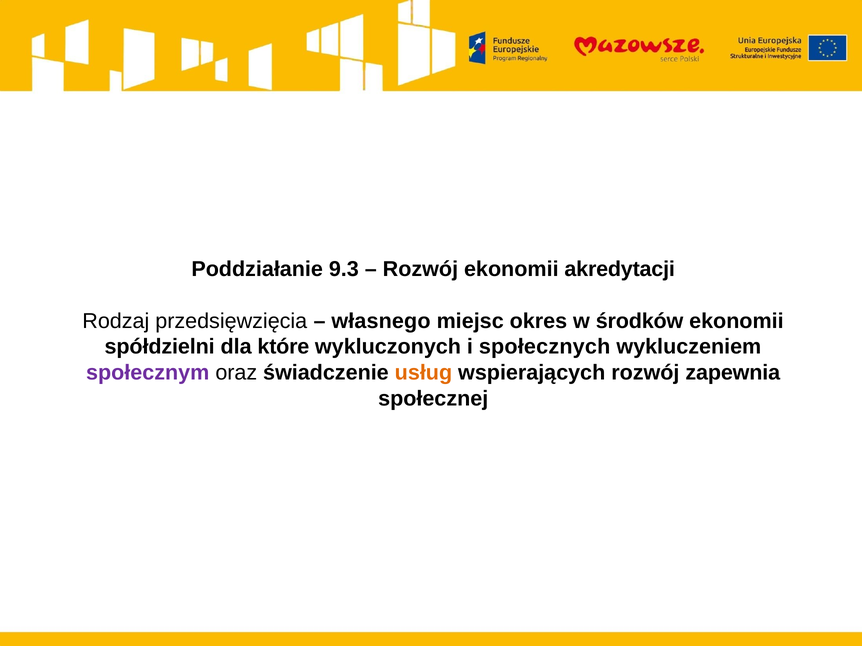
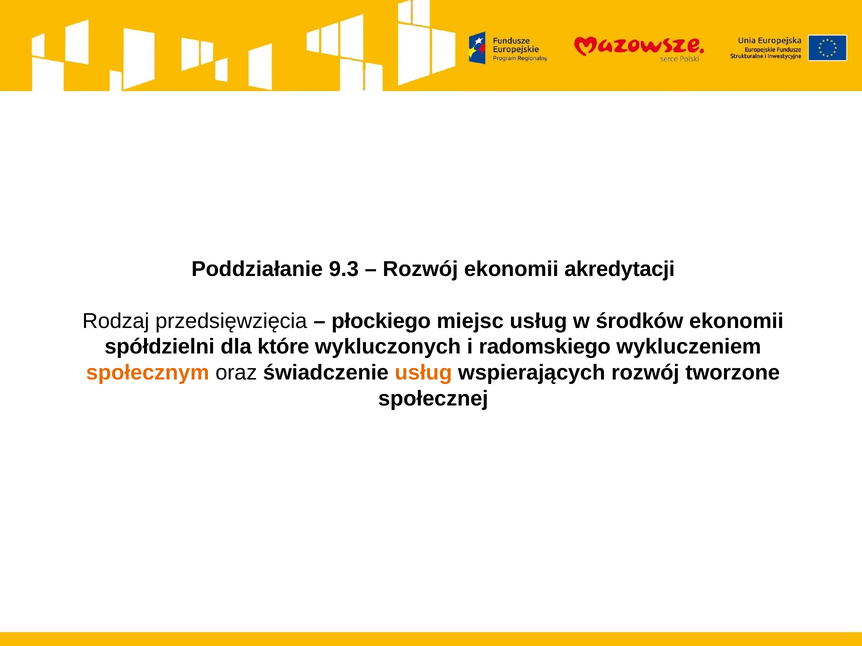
własnego: własnego -> płockiego
miejsc okres: okres -> usług
społecznych: społecznych -> radomskiego
społecznym colour: purple -> orange
zapewnia: zapewnia -> tworzone
